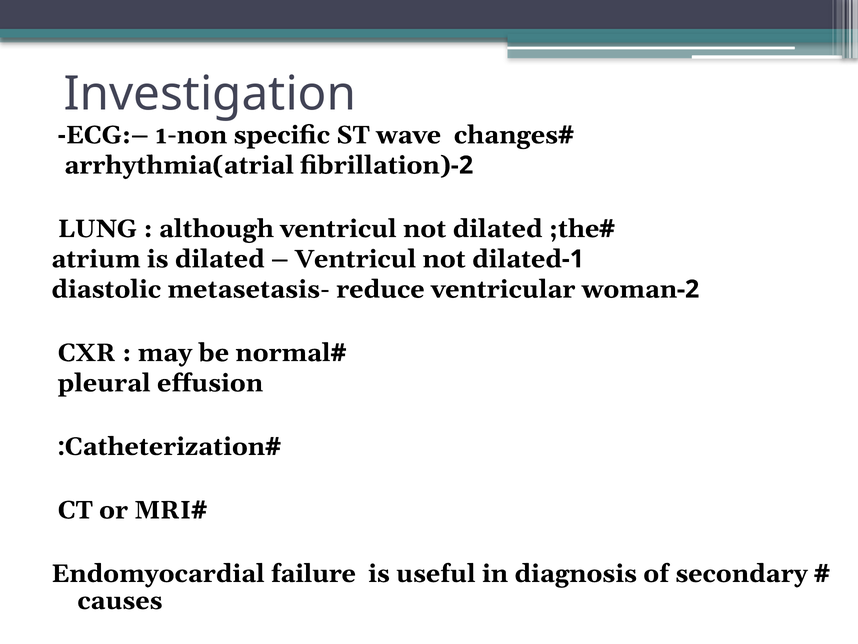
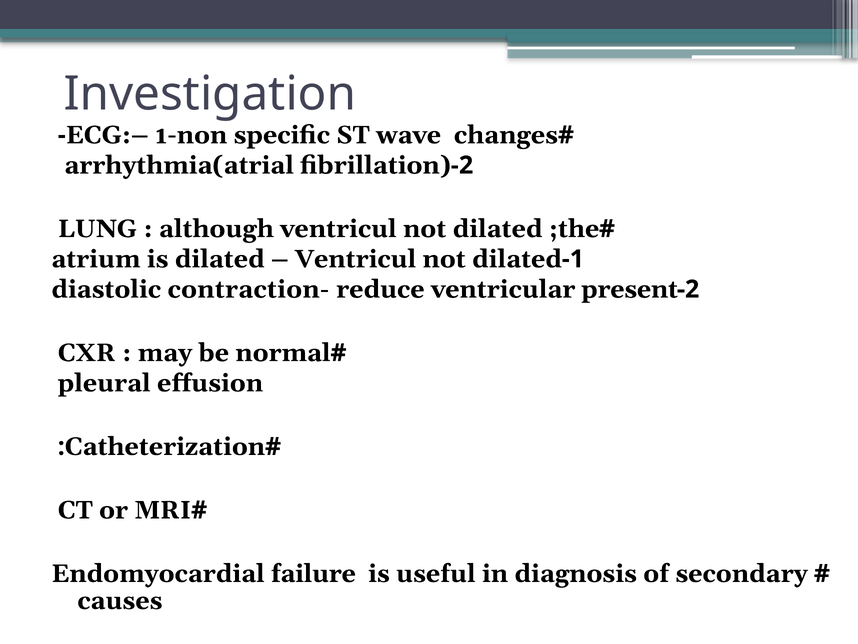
metasetasis-: metasetasis- -> contraction-
woman: woman -> present
